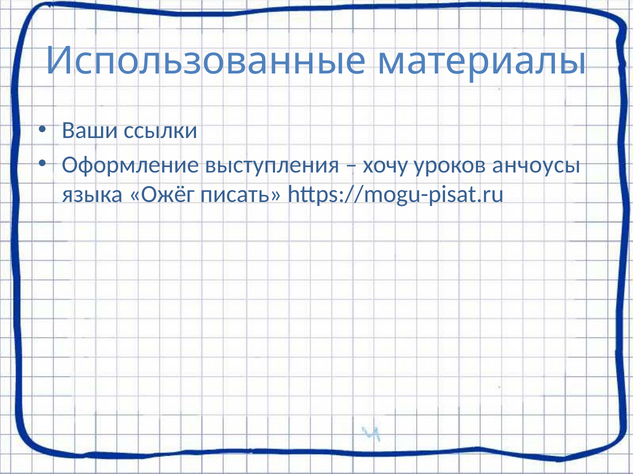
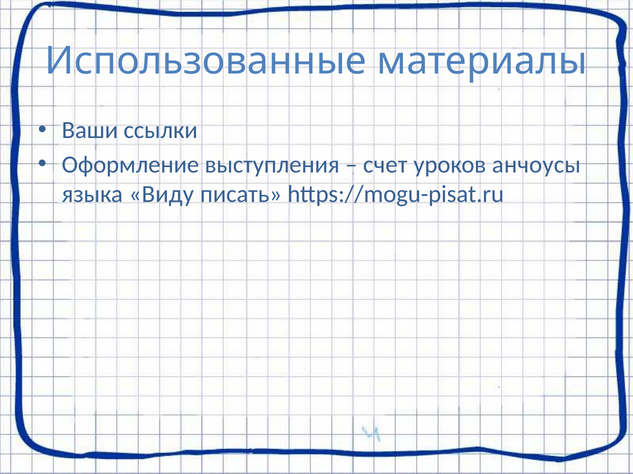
хочу: хочу -> счет
Ожёг: Ожёг -> Виду
